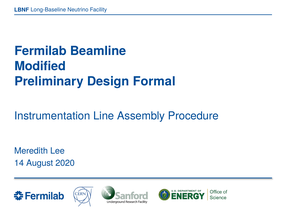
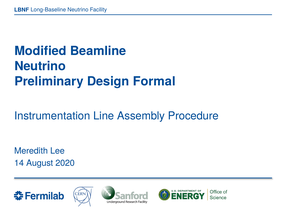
Fermilab: Fermilab -> Modified
Modified at (40, 66): Modified -> Neutrino
